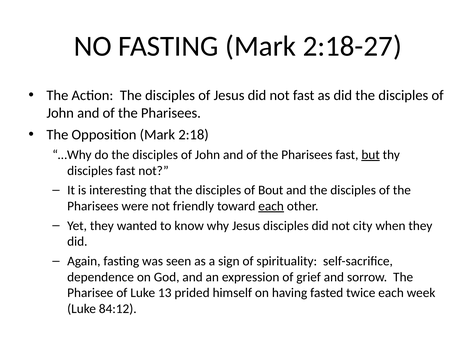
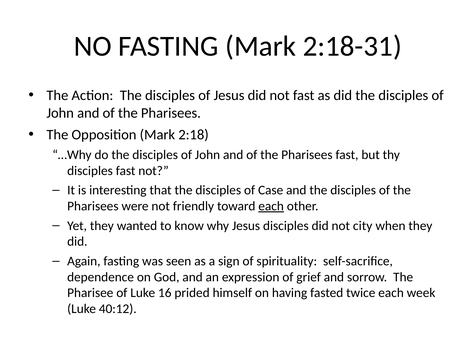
2:18-27: 2:18-27 -> 2:18-31
but underline: present -> none
Bout: Bout -> Case
13: 13 -> 16
84:12: 84:12 -> 40:12
